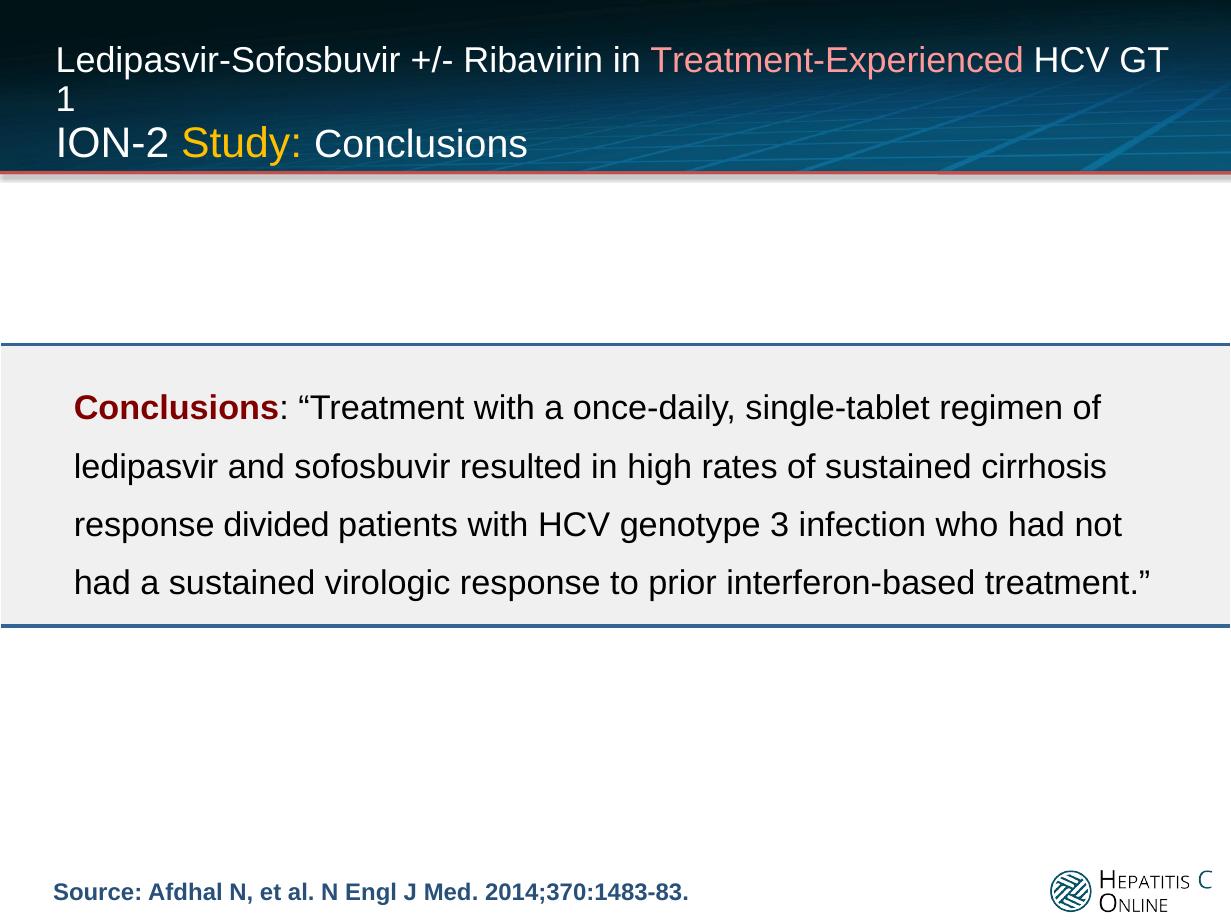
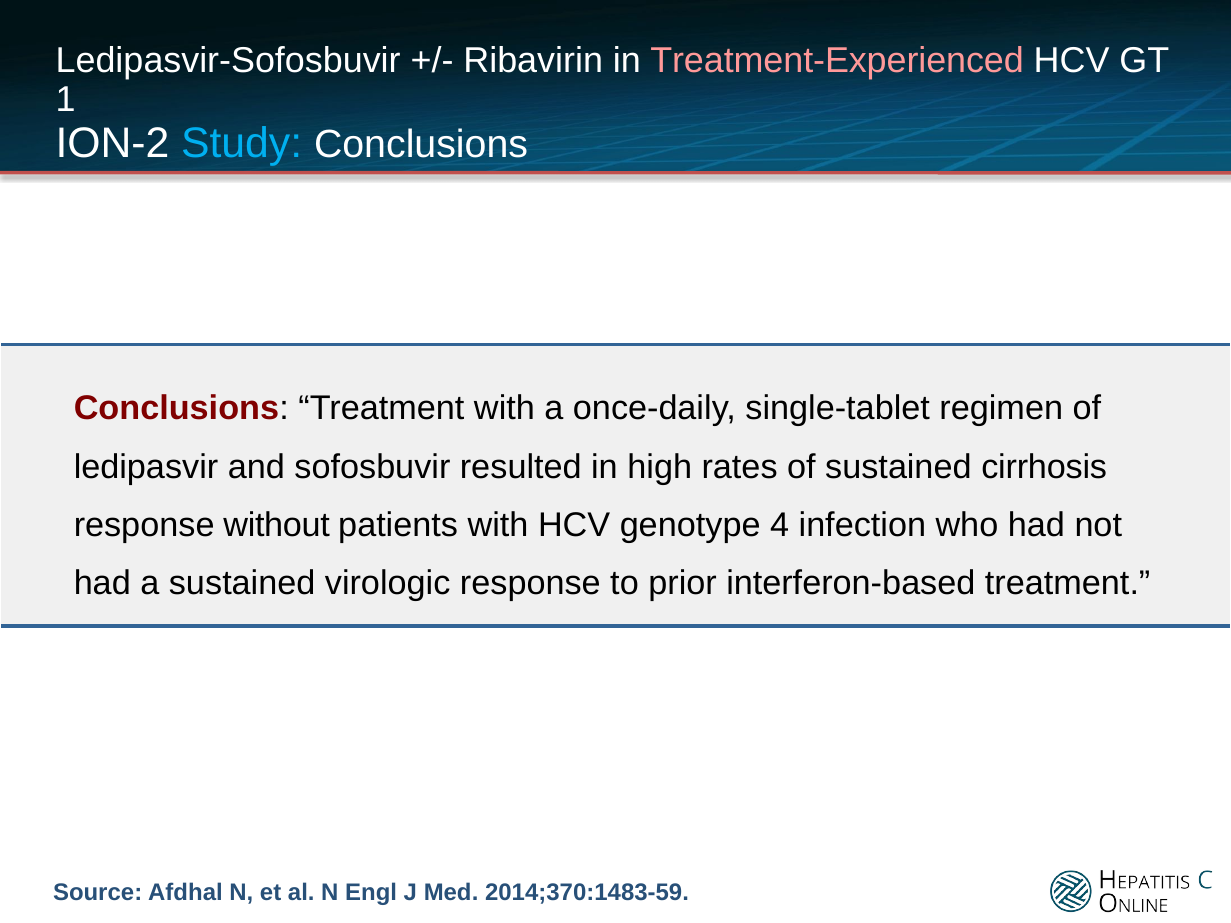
Study colour: yellow -> light blue
divided: divided -> without
3: 3 -> 4
2014;370:1483-83: 2014;370:1483-83 -> 2014;370:1483-59
